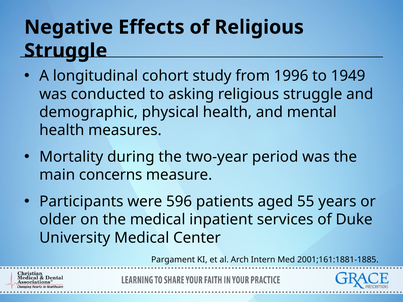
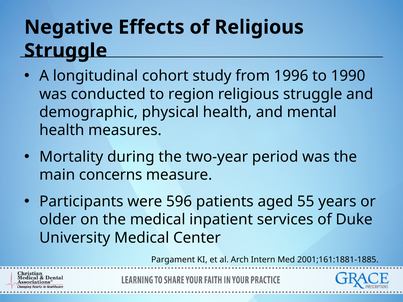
1949: 1949 -> 1990
asking: asking -> region
